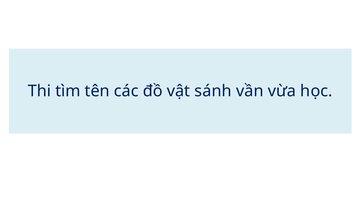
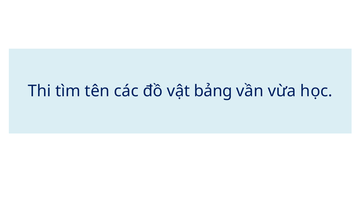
sánh: sánh -> bảng
